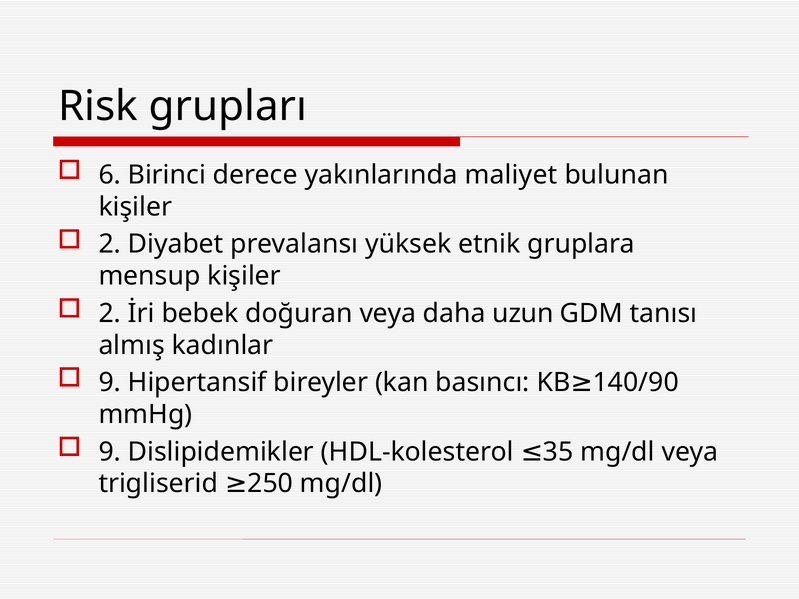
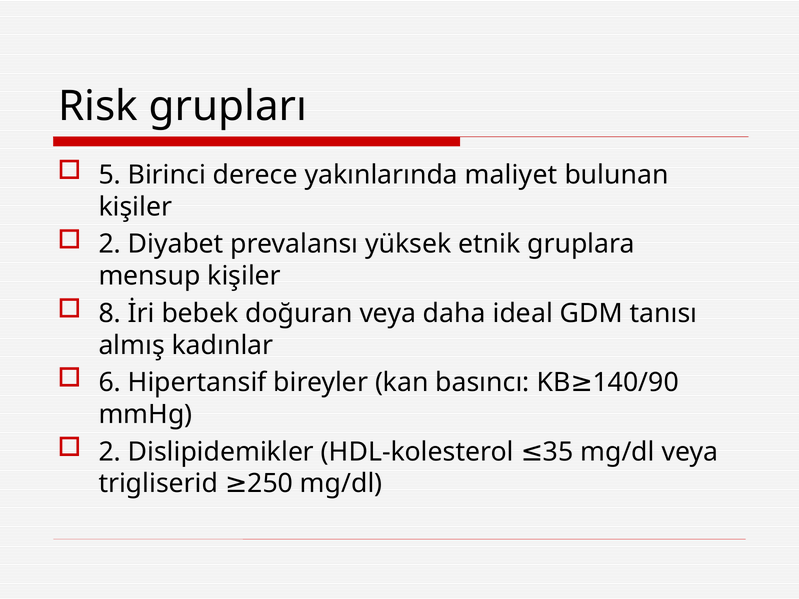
6: 6 -> 5
2 at (110, 313): 2 -> 8
uzun: uzun -> ideal
9 at (110, 383): 9 -> 6
9 at (110, 452): 9 -> 2
